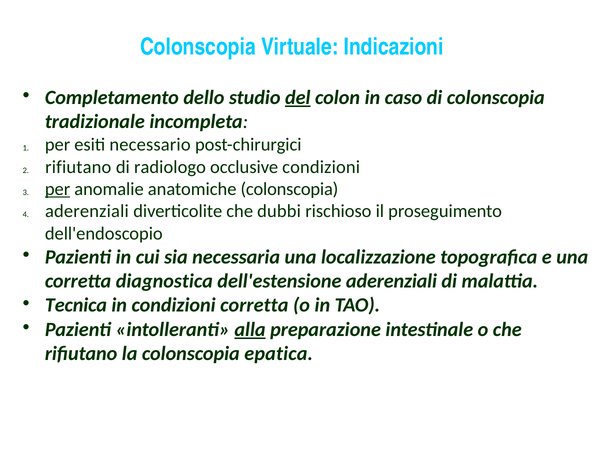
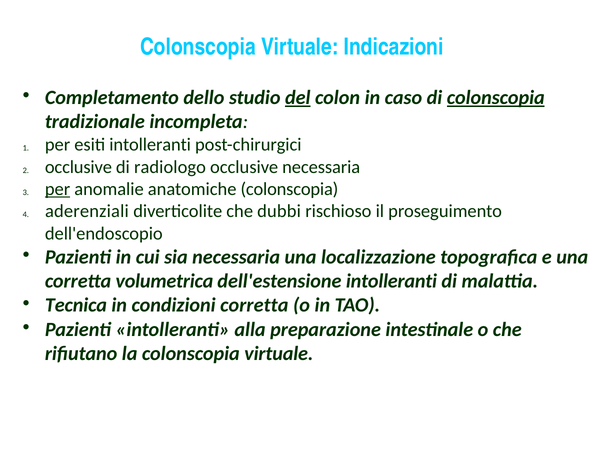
colonscopia at (496, 97) underline: none -> present
esiti necessario: necessario -> intolleranti
rifiutano at (78, 167): rifiutano -> occlusive
occlusive condizioni: condizioni -> necessaria
diagnostica: diagnostica -> volumetrica
dell'estensione aderenziali: aderenziali -> intolleranti
alla underline: present -> none
la colonscopia epatica: epatica -> virtuale
